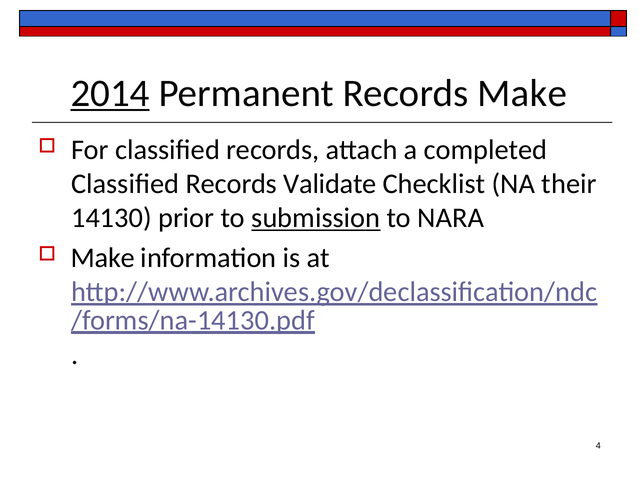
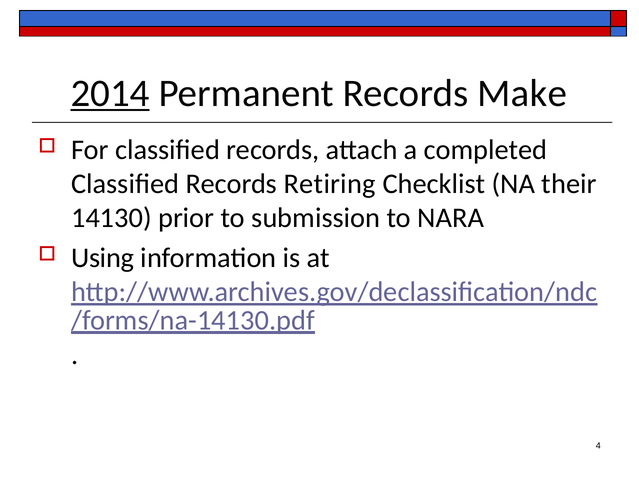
Validate: Validate -> Retiring
submission underline: present -> none
Make at (103, 258): Make -> Using
